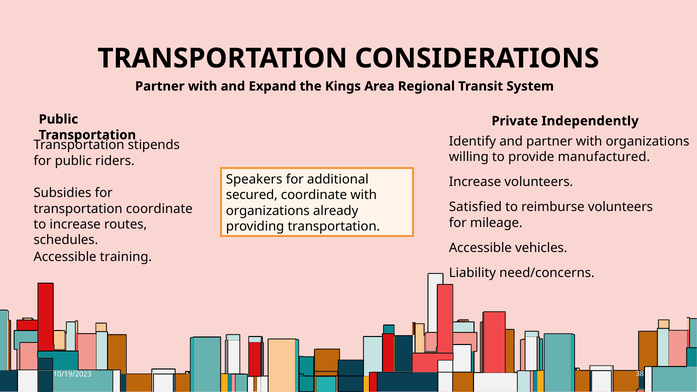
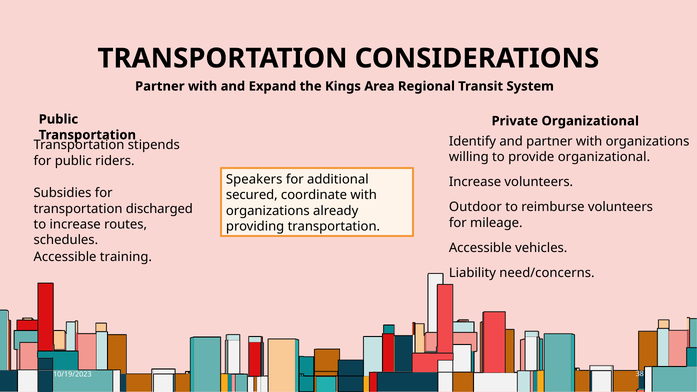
Private Independently: Independently -> Organizational
provide manufactured: manufactured -> organizational
Satisfied: Satisfied -> Outdoor
transportation coordinate: coordinate -> discharged
